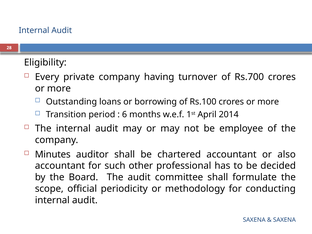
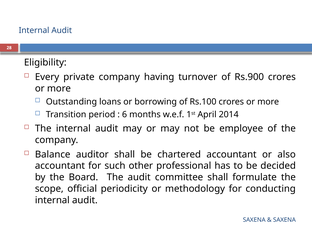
Rs.700: Rs.700 -> Rs.900
Minutes: Minutes -> Balance
